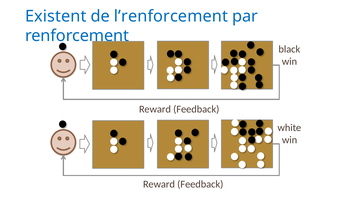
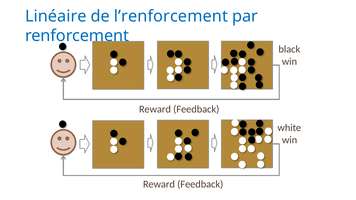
Existent: Existent -> Linéaire
